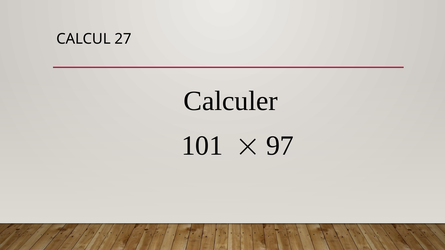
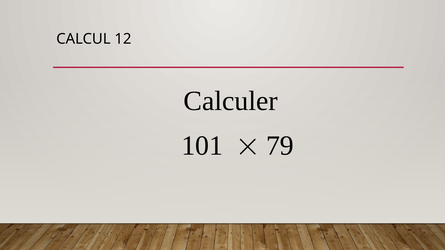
27: 27 -> 12
97: 97 -> 79
